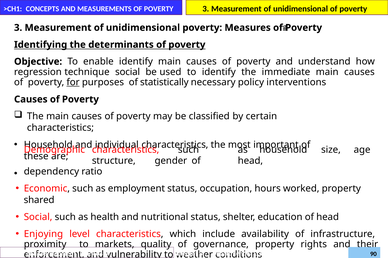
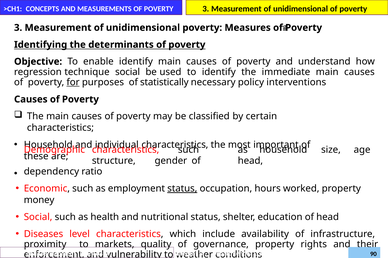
status at (182, 189) underline: none -> present
shared: shared -> money
Enjoying: Enjoying -> Diseases
